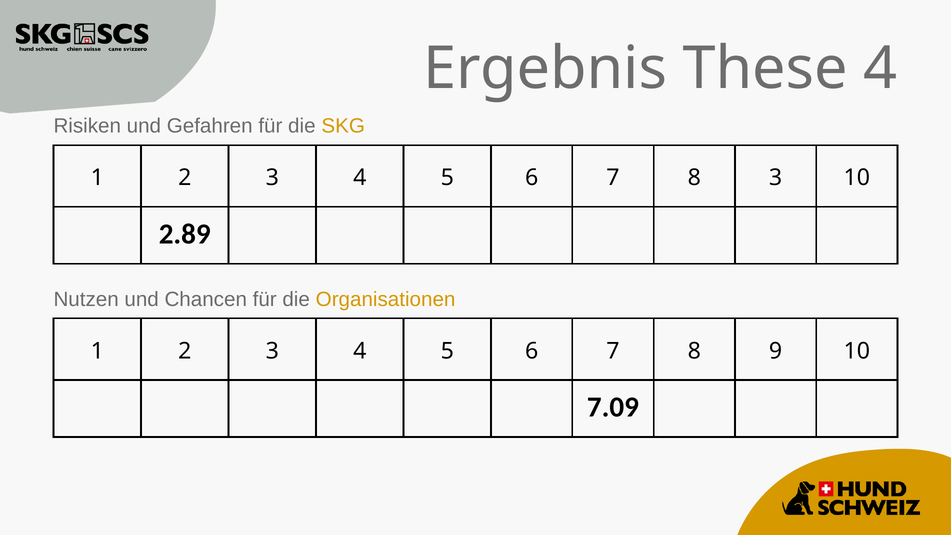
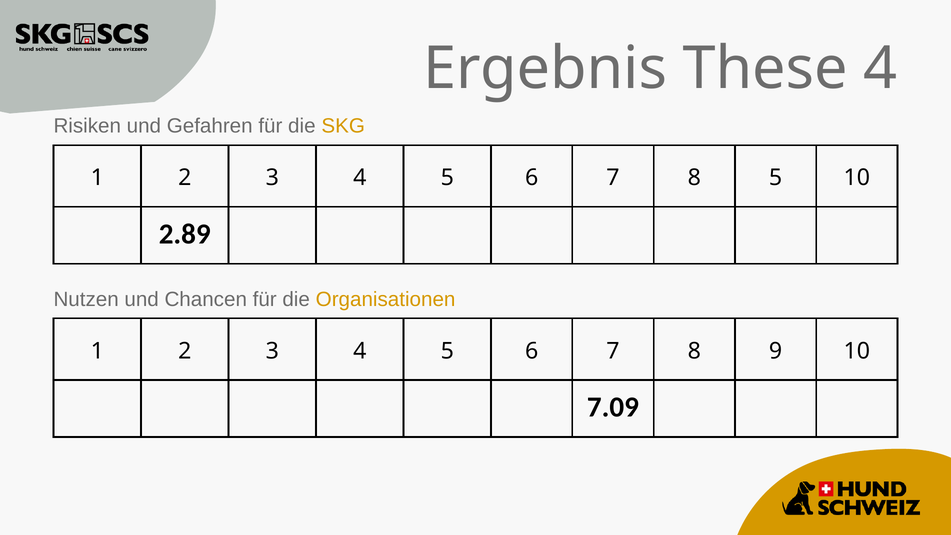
8 3: 3 -> 5
